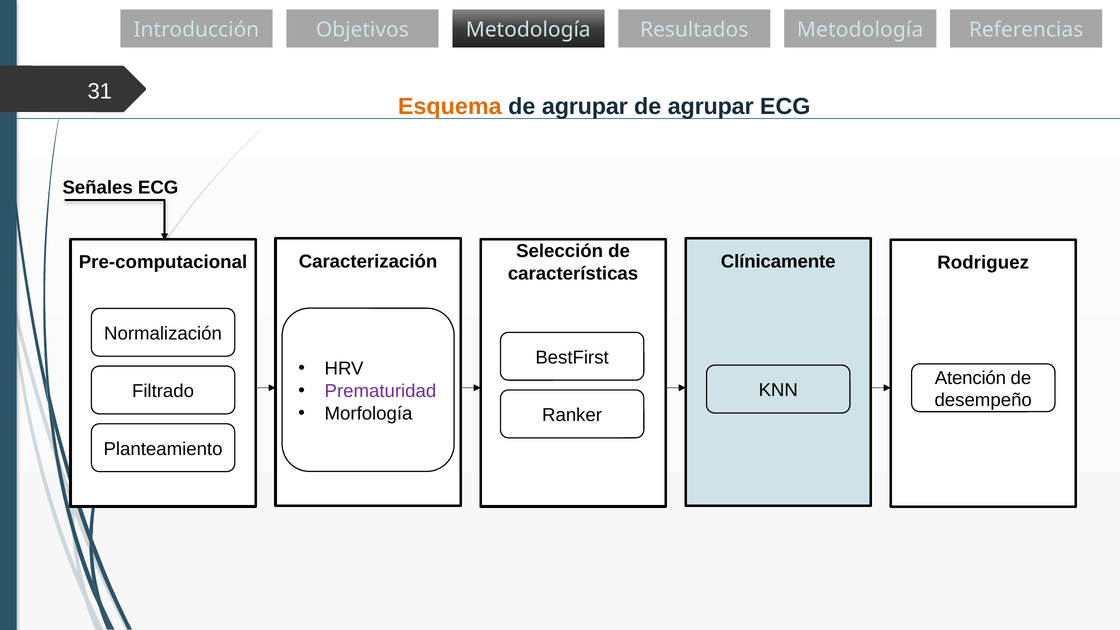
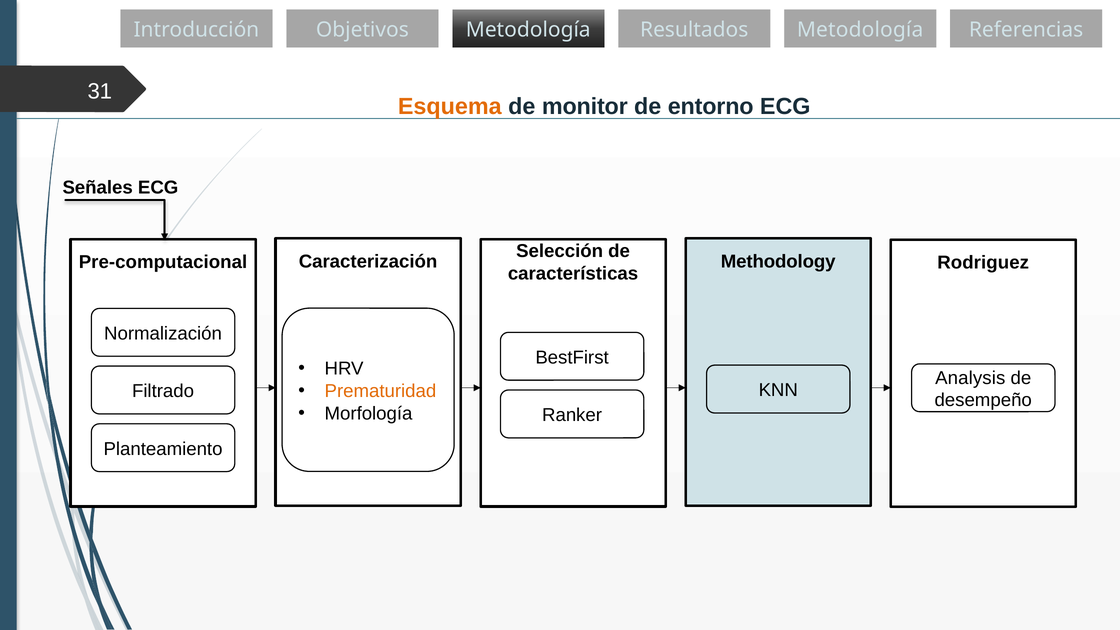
agrupar at (585, 107): agrupar -> monitor
agrupar at (711, 107): agrupar -> entorno
Clínicamente: Clínicamente -> Methodology
Atención: Atención -> Analysis
Prematuridad colour: purple -> orange
